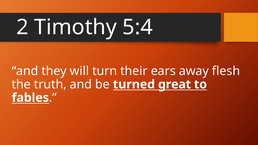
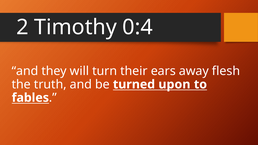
5:4: 5:4 -> 0:4
great: great -> upon
